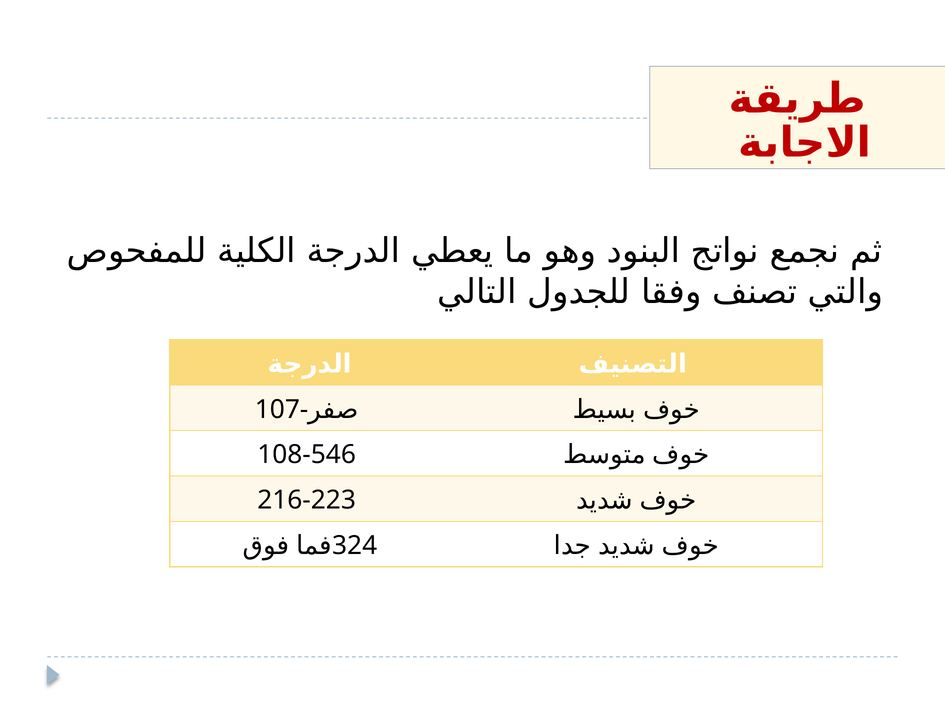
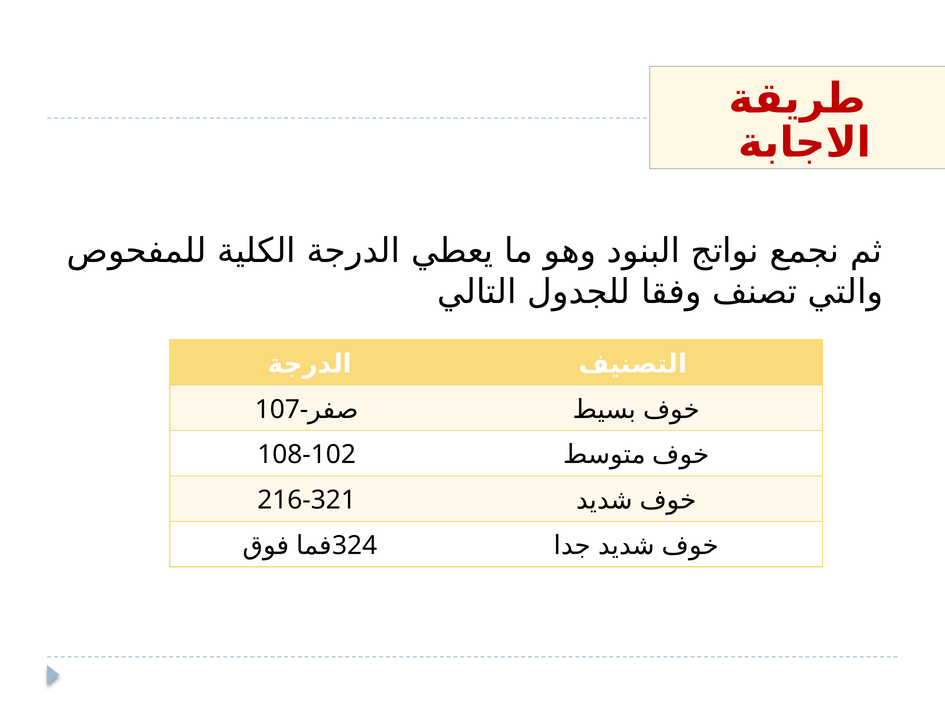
108-546: 108-546 -> 108-102
216-223: 216-223 -> 216-321
